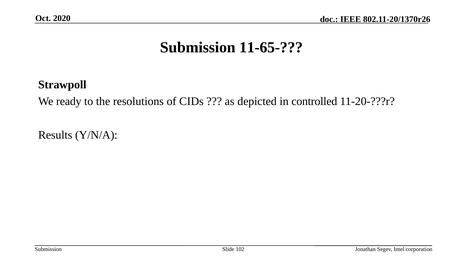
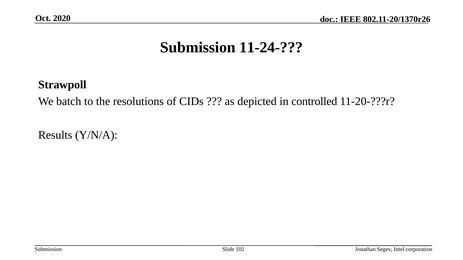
11-65-: 11-65- -> 11-24-
ready: ready -> batch
